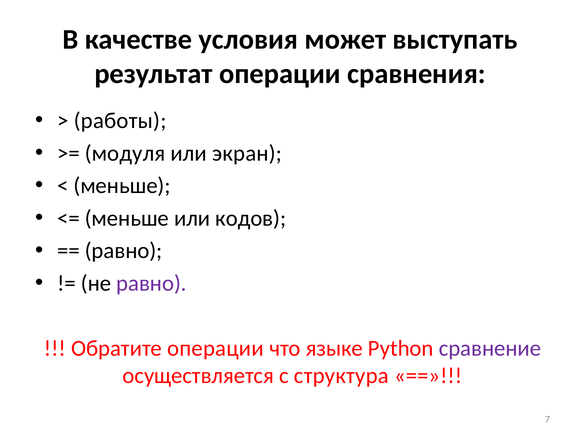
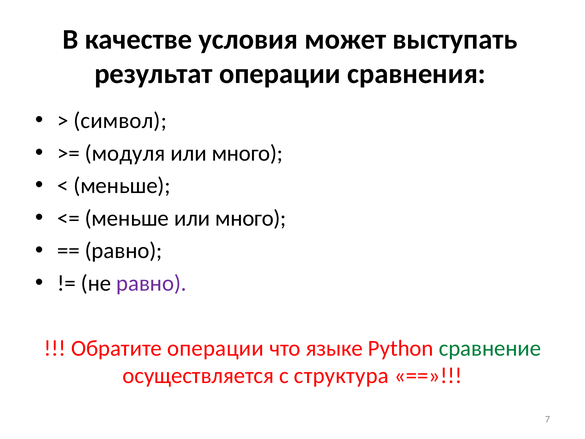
работы: работы -> символ
экран at (247, 153): экран -> много
меньше или кодов: кодов -> много
сравнение colour: purple -> green
